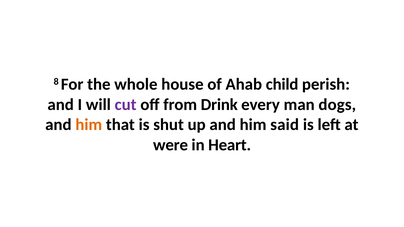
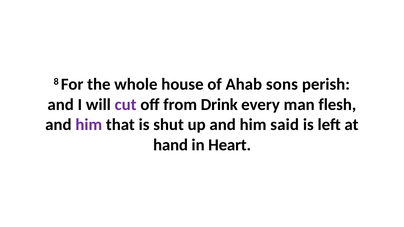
child: child -> sons
dogs: dogs -> flesh
him at (89, 125) colour: orange -> purple
were: were -> hand
